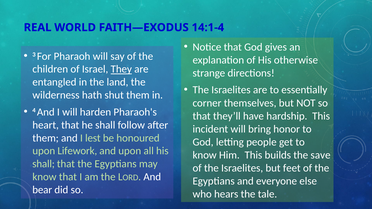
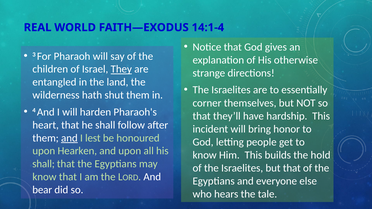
and at (69, 138) underline: none -> present
Lifework: Lifework -> Hearken
save: save -> hold
but feet: feet -> that
